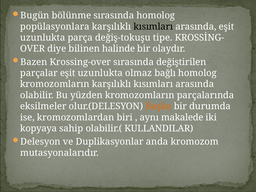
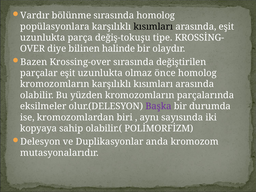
Bugün: Bugün -> Vardır
bağlı: bağlı -> önce
Başka colour: orange -> purple
makalede: makalede -> sayısında
KULLANDILAR: KULLANDILAR -> POLİMORFİZM
